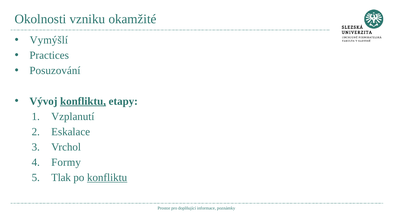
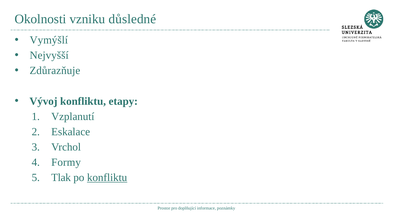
okamžité: okamžité -> důsledné
Practices: Practices -> Nejvyšší
Posuzování: Posuzování -> Zdůrazňuje
konfliktu at (83, 101) underline: present -> none
